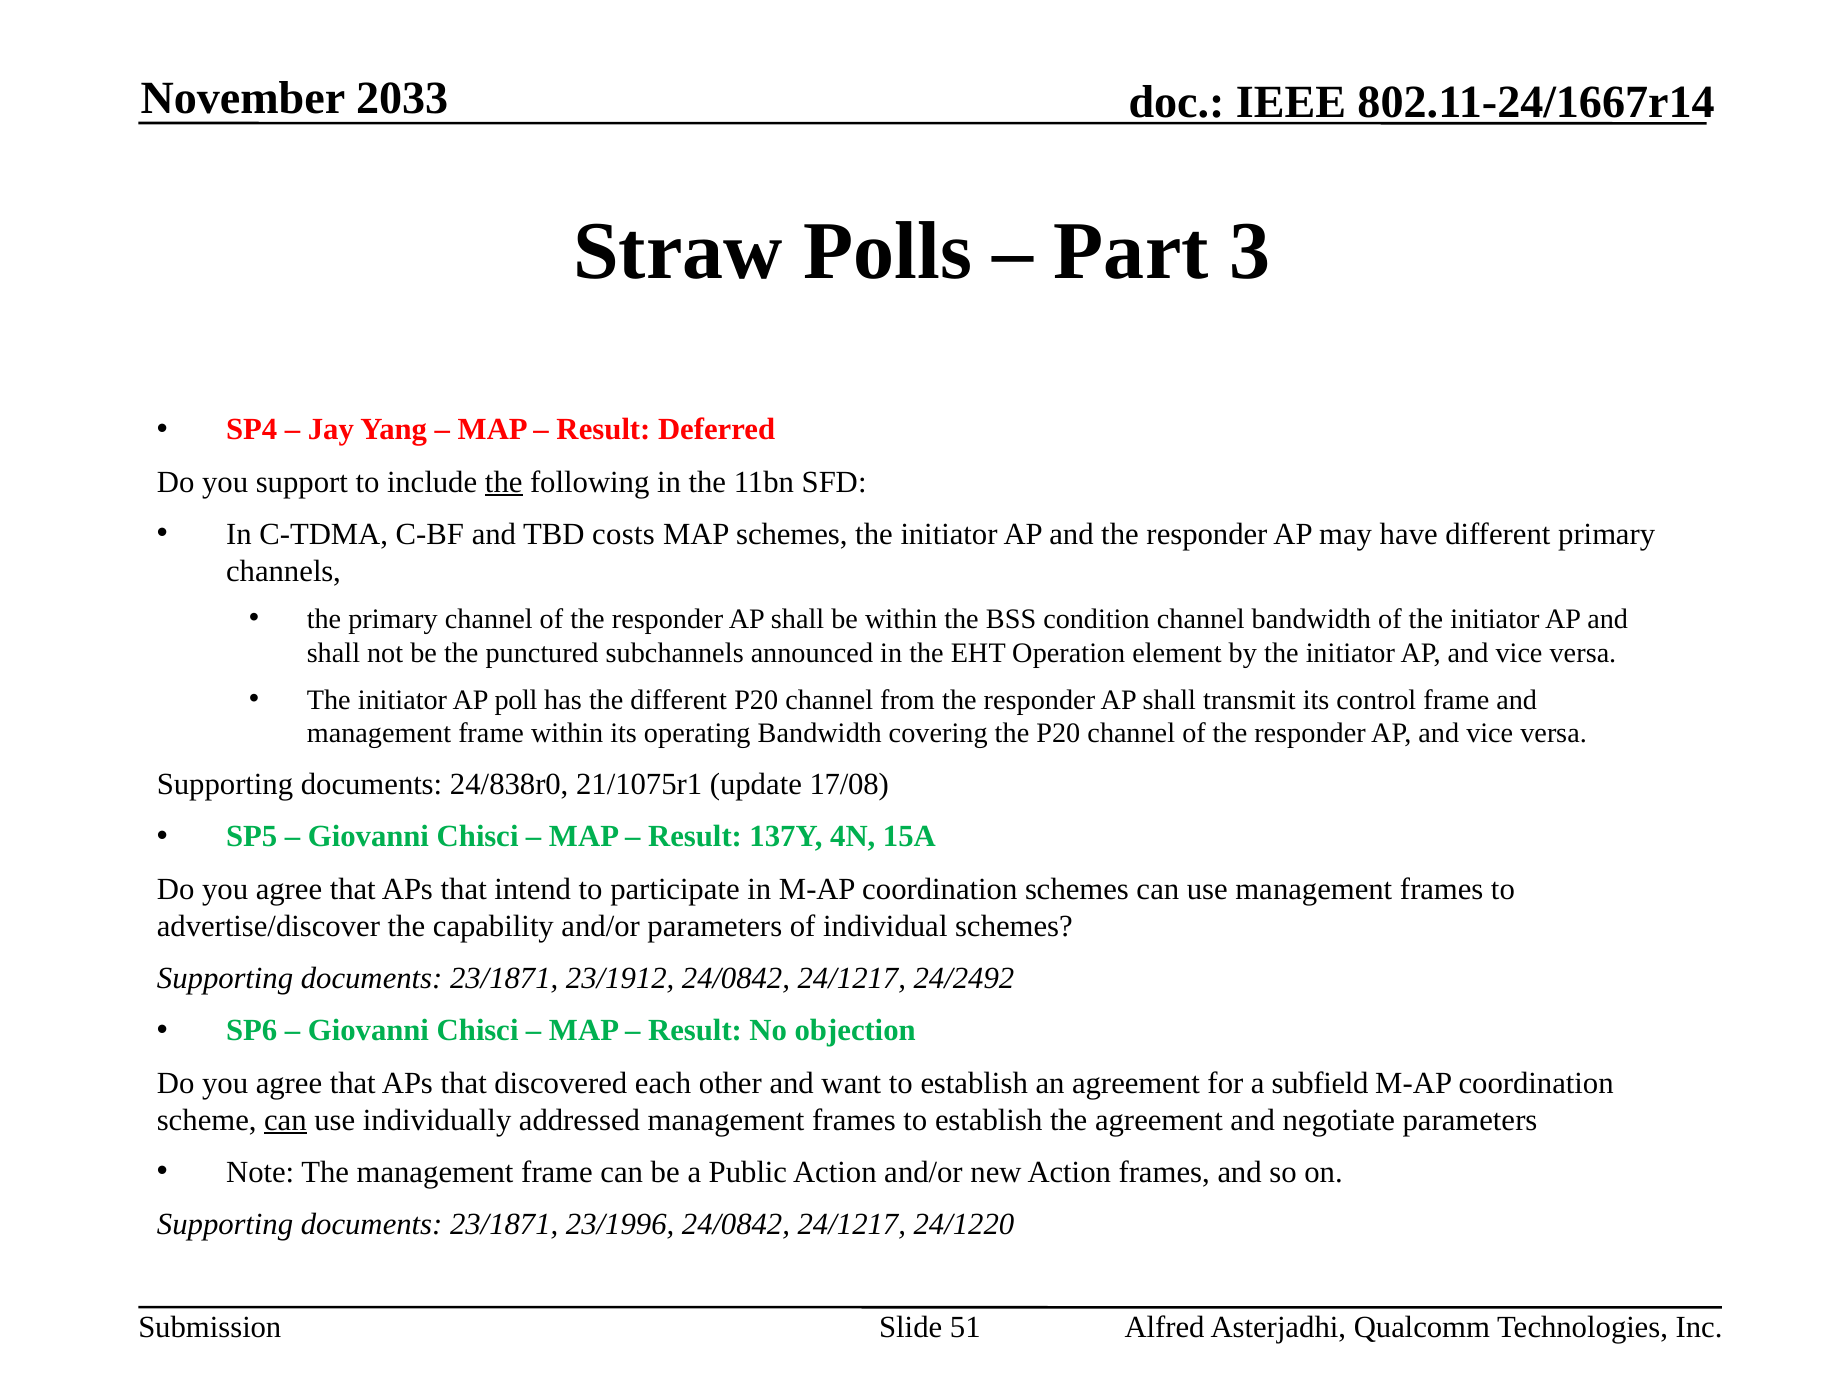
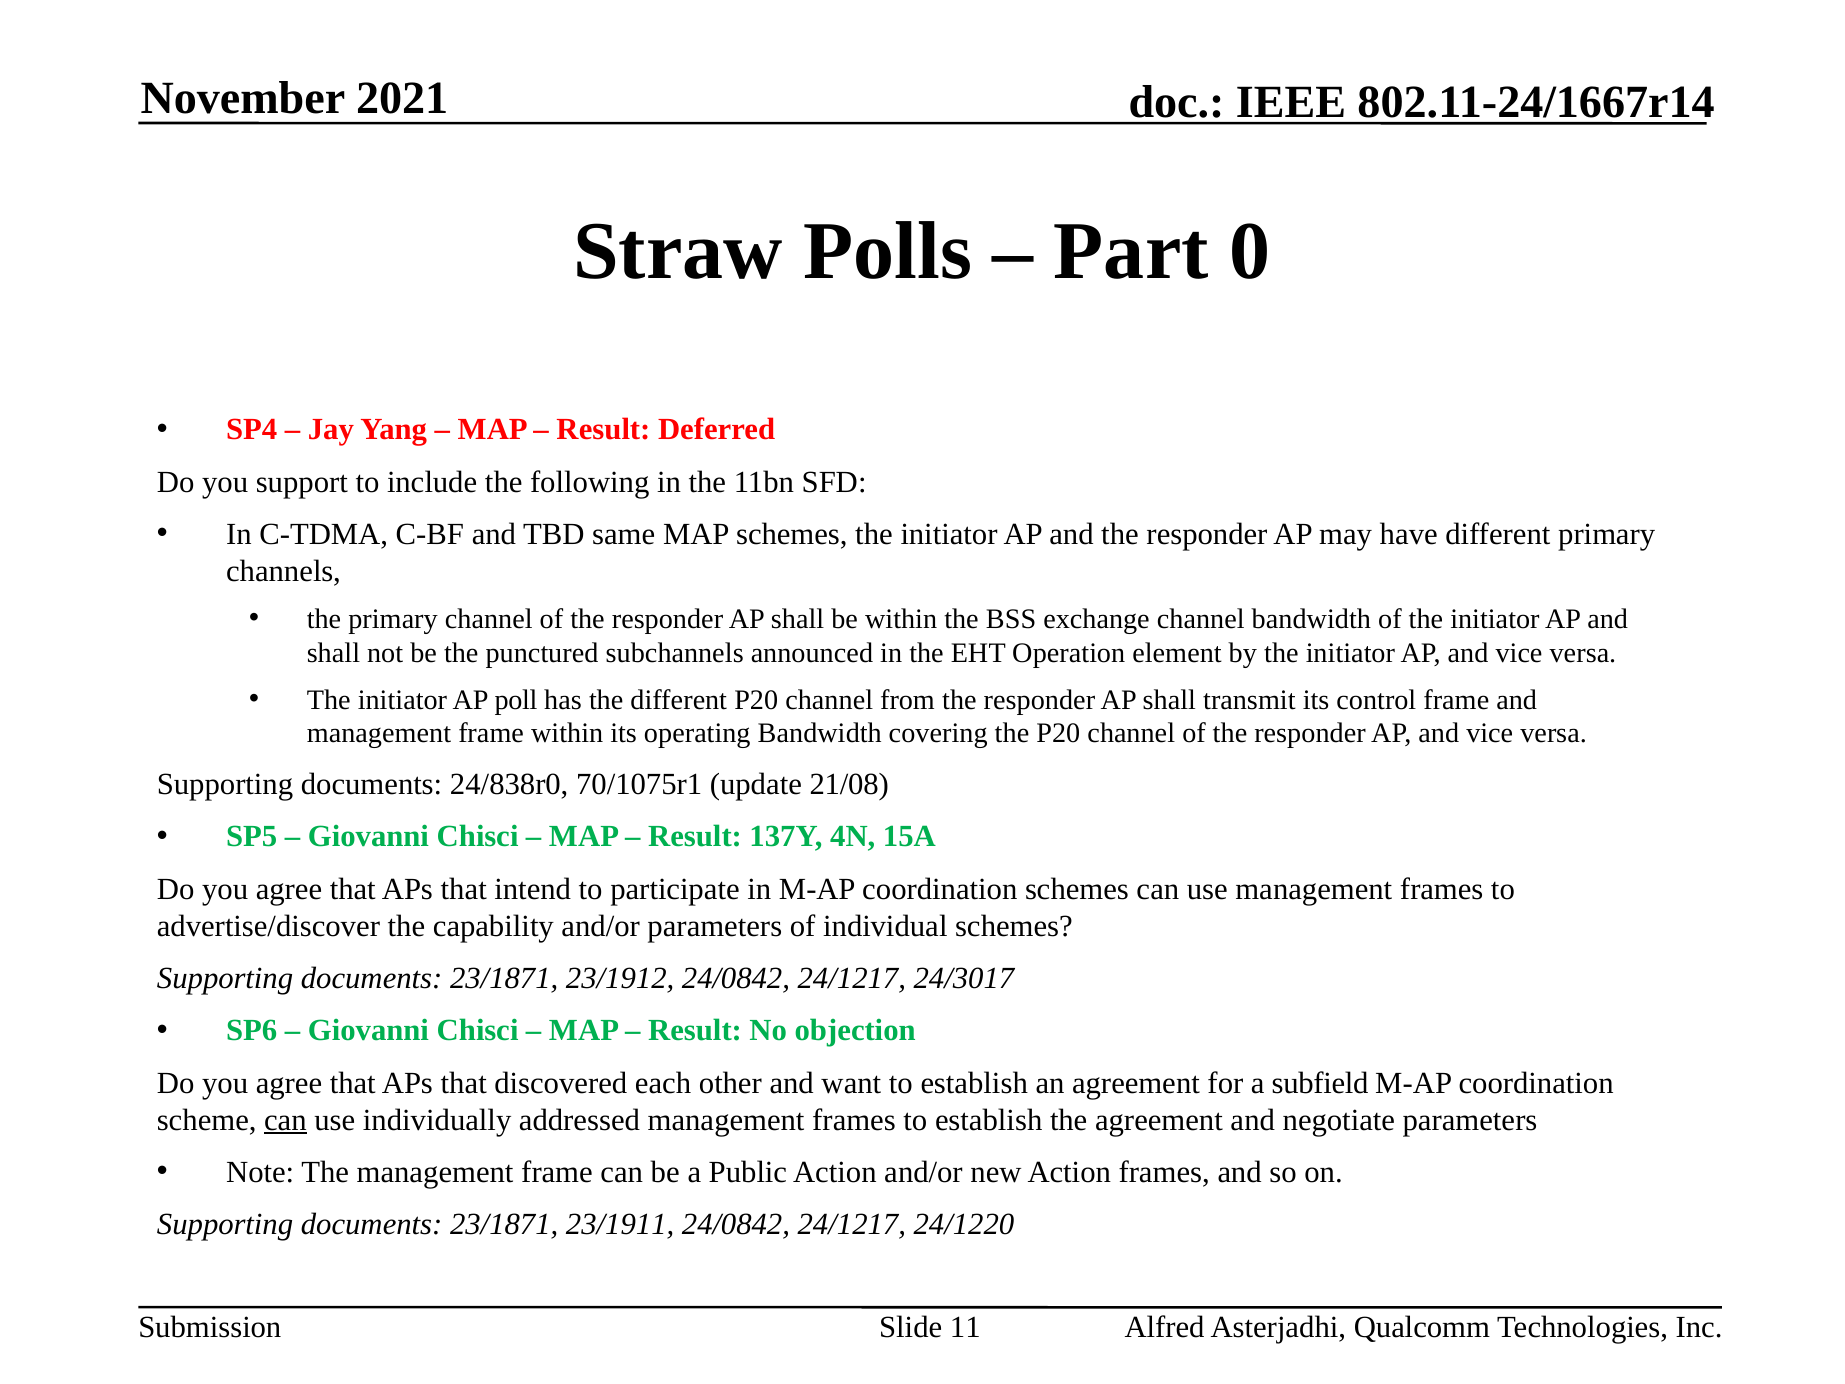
2033: 2033 -> 2021
3: 3 -> 0
the at (504, 482) underline: present -> none
costs: costs -> same
condition: condition -> exchange
21/1075r1: 21/1075r1 -> 70/1075r1
17/08: 17/08 -> 21/08
24/2492: 24/2492 -> 24/3017
23/1996: 23/1996 -> 23/1911
51: 51 -> 11
